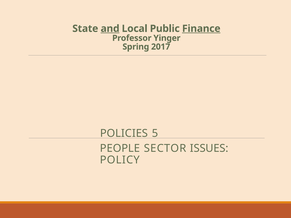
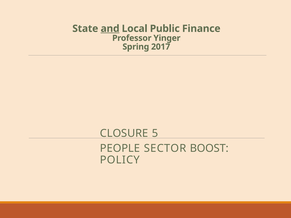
Finance underline: present -> none
POLICIES: POLICIES -> CLOSURE
ISSUES: ISSUES -> BOOST
